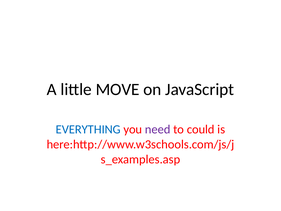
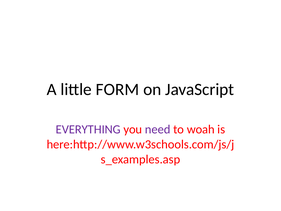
MOVE: MOVE -> FORM
EVERYTHING colour: blue -> purple
could: could -> woah
